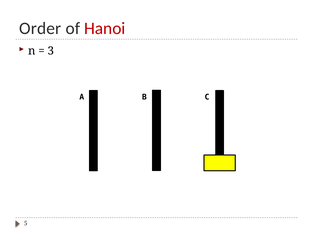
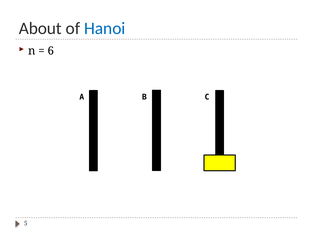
Order: Order -> About
Hanoi colour: red -> blue
3: 3 -> 6
